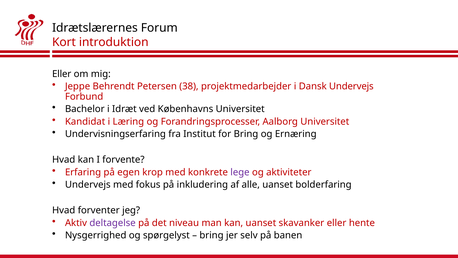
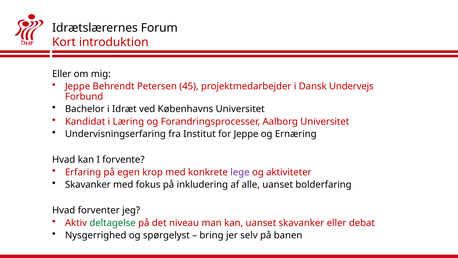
38: 38 -> 45
for Bring: Bring -> Jeppe
Undervejs at (88, 184): Undervejs -> Skavanker
deltagelse colour: purple -> green
hente: hente -> debat
